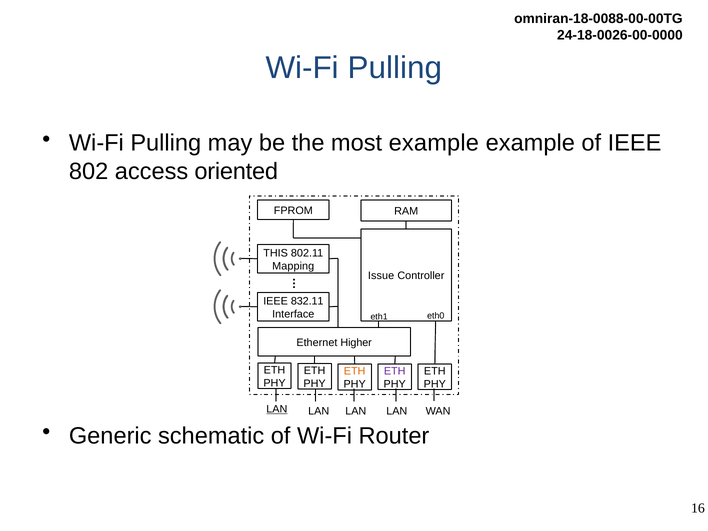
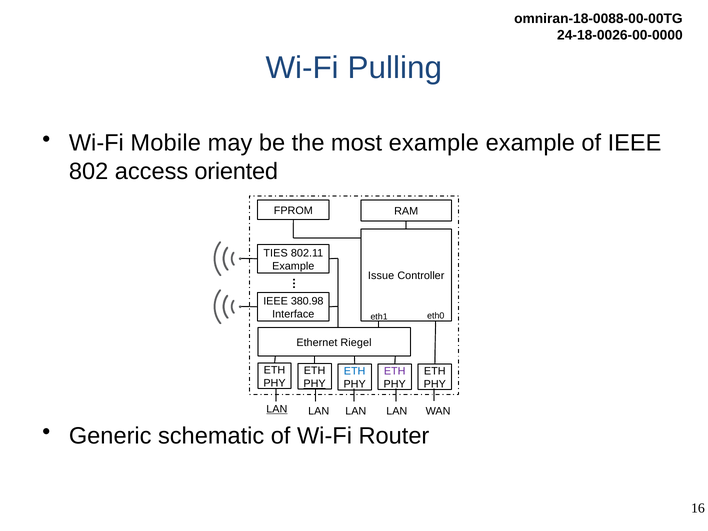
Pulling at (166, 143): Pulling -> Mobile
THIS: THIS -> TIES
Mapping at (293, 266): Mapping -> Example
832.11: 832.11 -> 380.98
Higher: Higher -> Riegel
ETH at (355, 371) colour: orange -> blue
PHY at (315, 384) underline: none -> present
